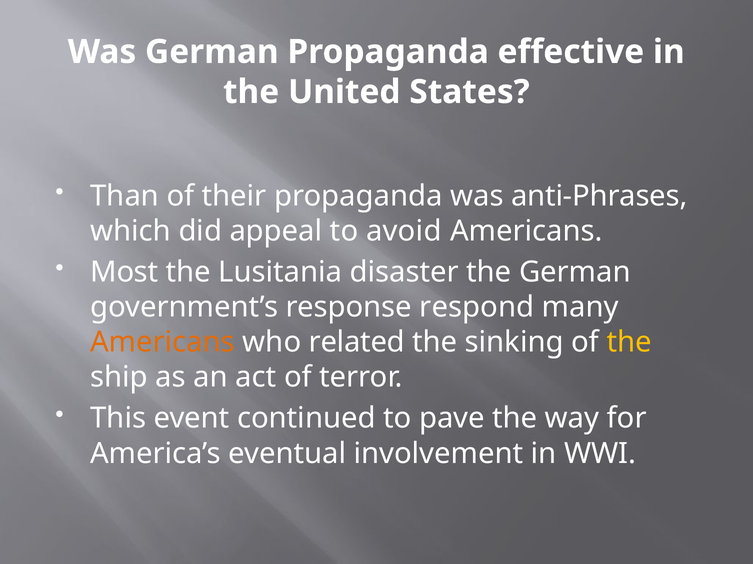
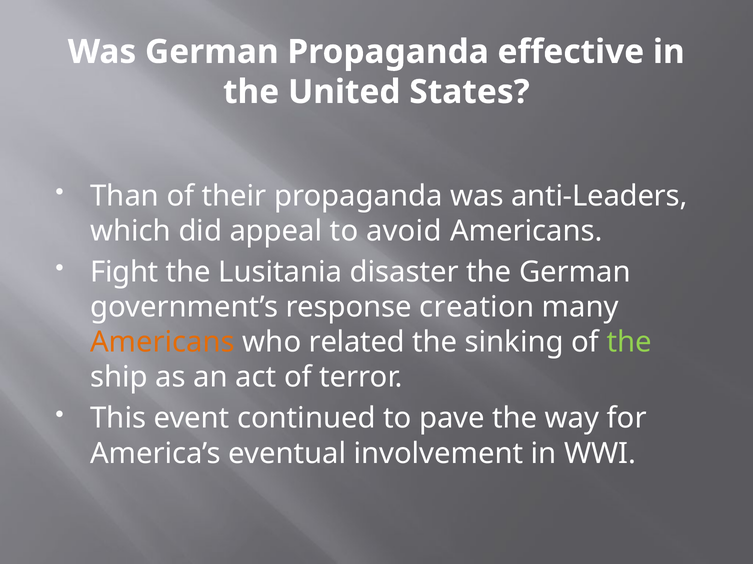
anti-Phrases: anti-Phrases -> anti-Leaders
Most: Most -> Fight
respond: respond -> creation
the at (629, 343) colour: yellow -> light green
